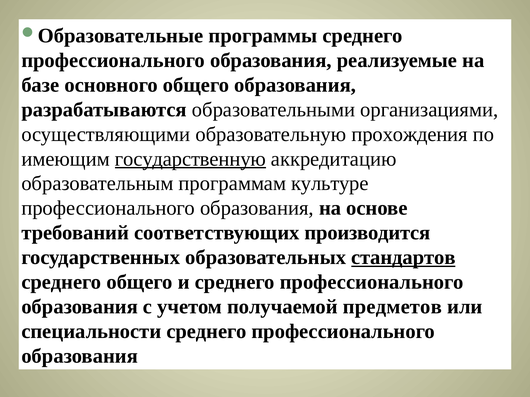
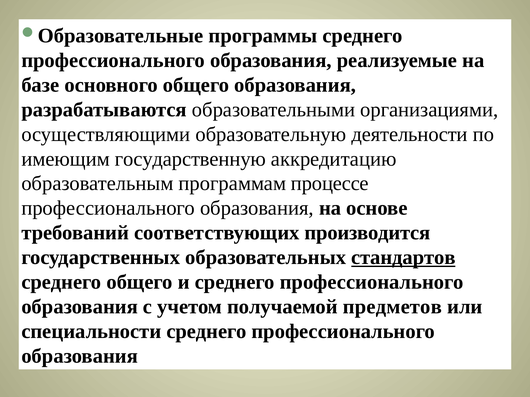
прохождения: прохождения -> деятельности
государственную underline: present -> none
культуре: культуре -> процессе
